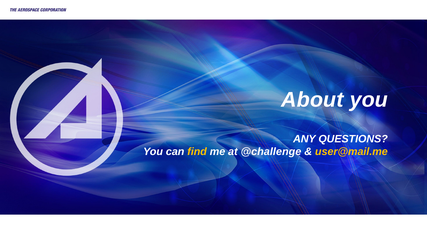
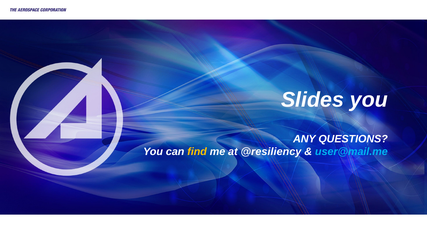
About: About -> Slides
@challenge: @challenge -> @resiliency
user@mail.me colour: yellow -> light blue
